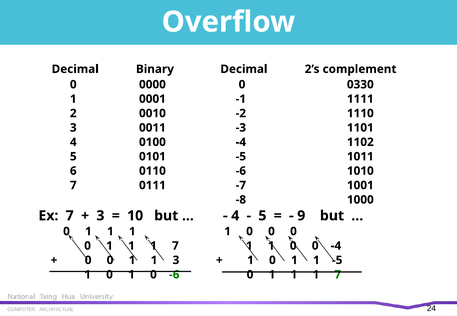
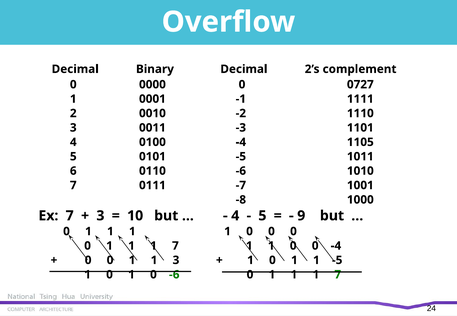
0330: 0330 -> 0727
1102: 1102 -> 1105
